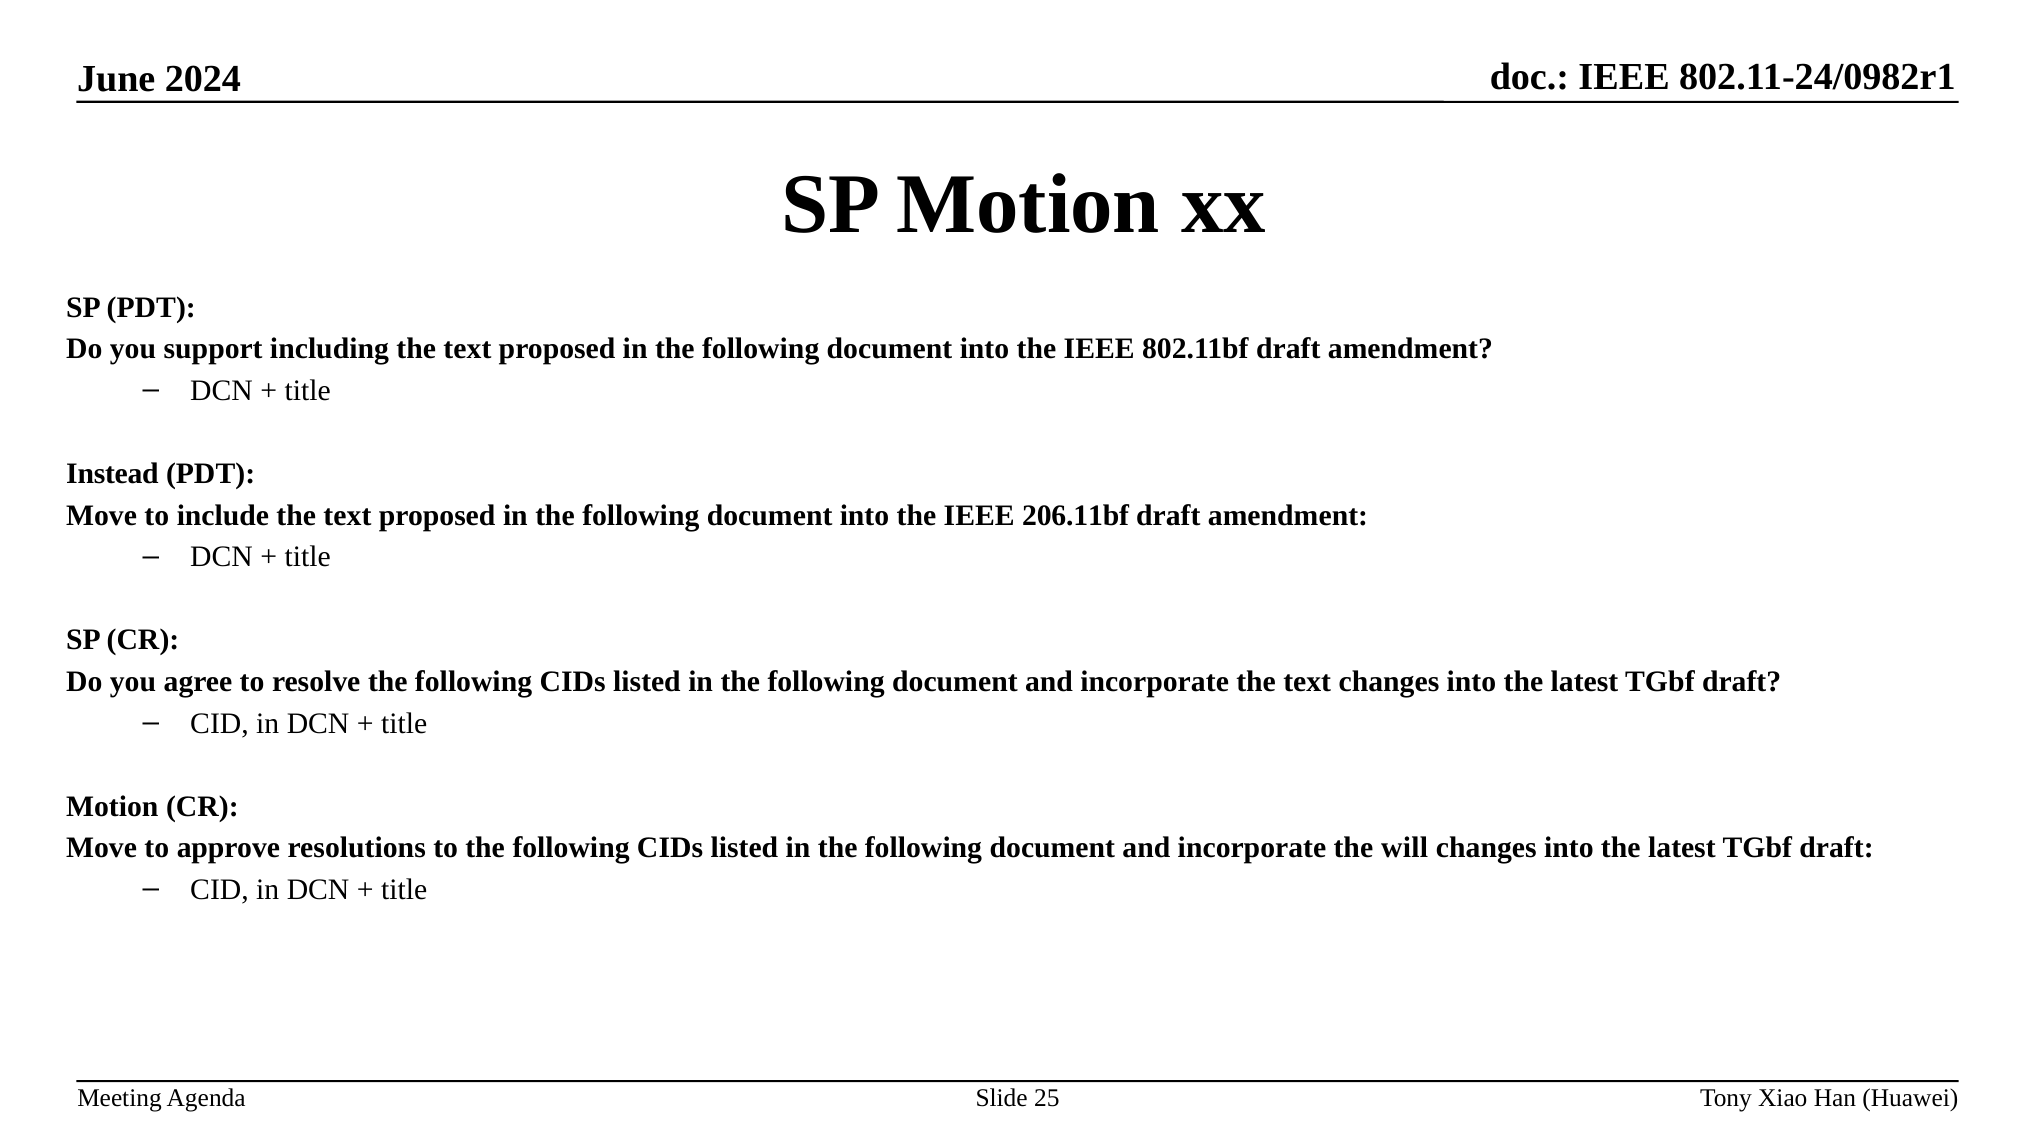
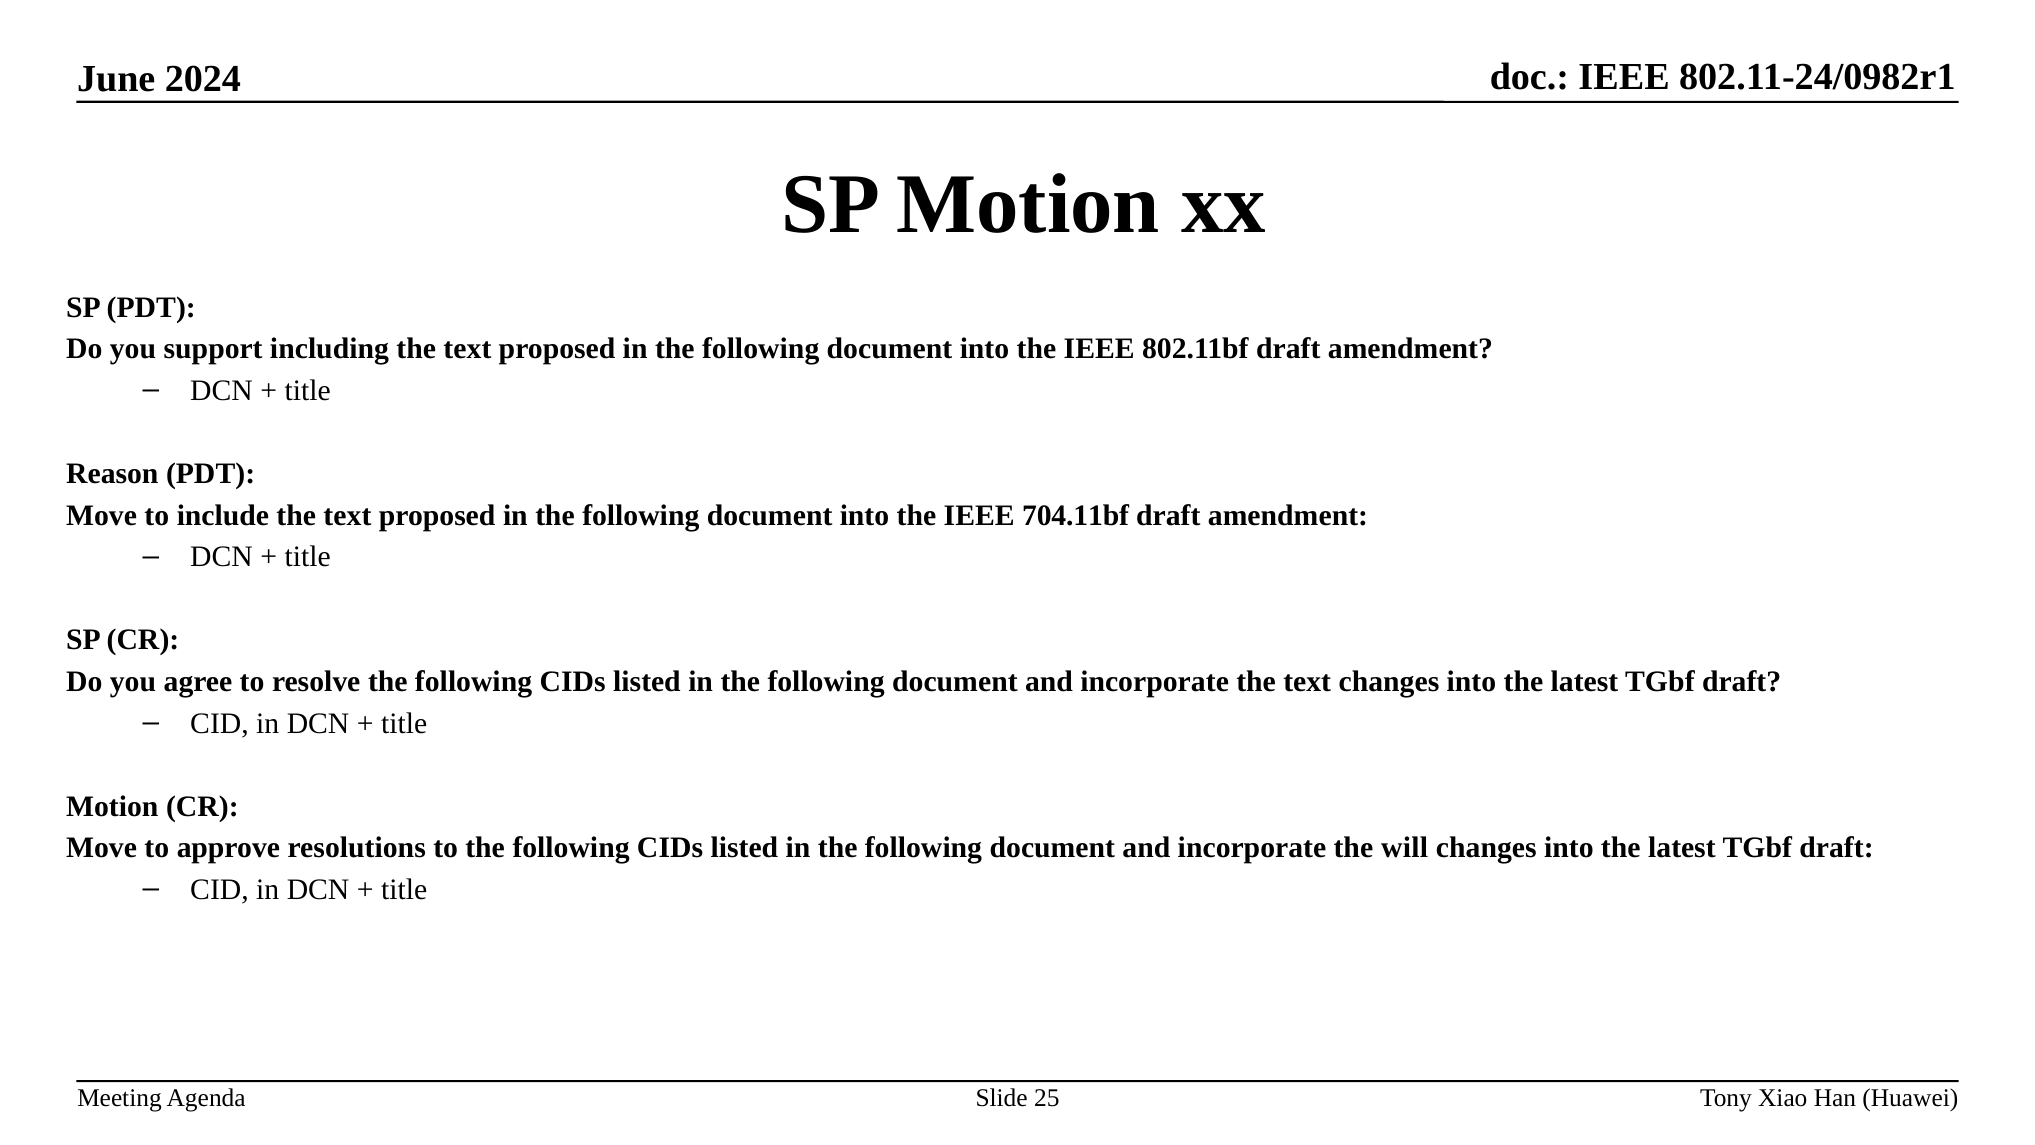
Instead: Instead -> Reason
206.11bf: 206.11bf -> 704.11bf
